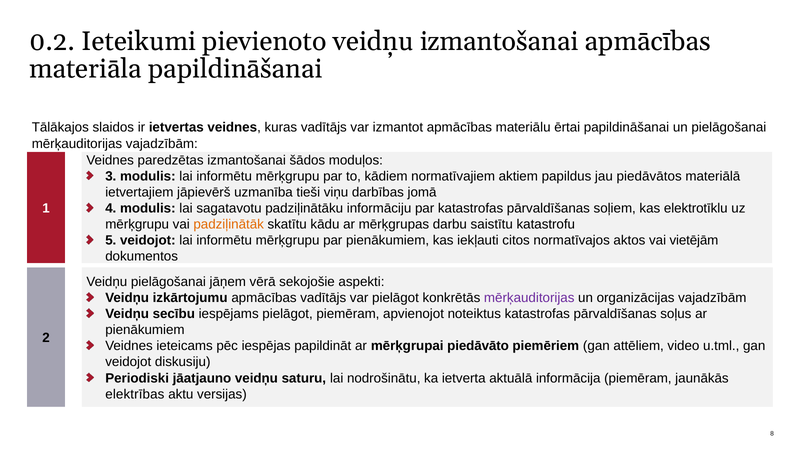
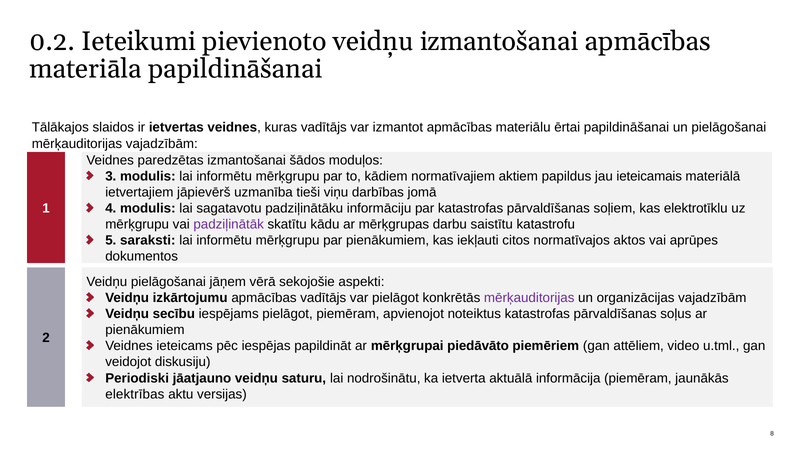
piedāvātos: piedāvātos -> ieteicamais
padziļinātāk colour: orange -> purple
5 veidojot: veidojot -> saraksti
vietējām: vietējām -> aprūpes
